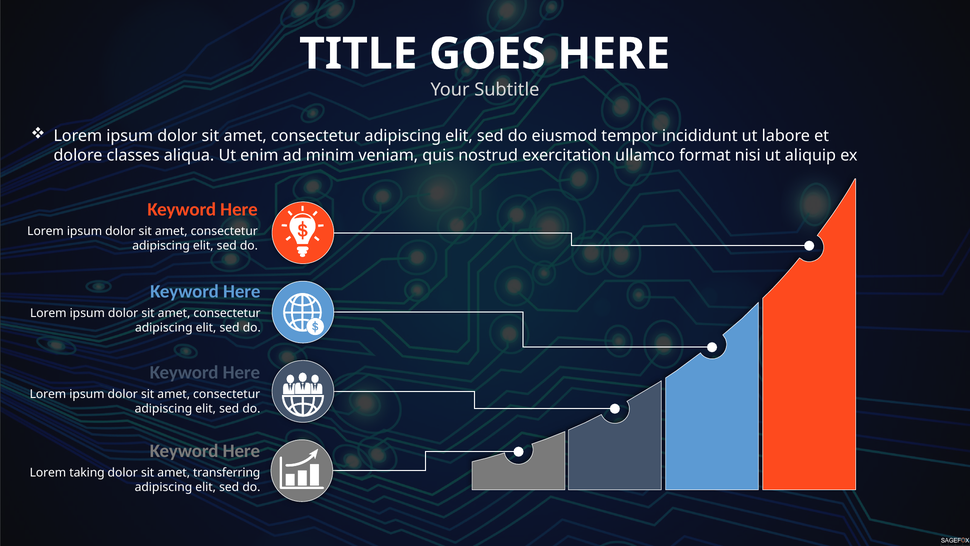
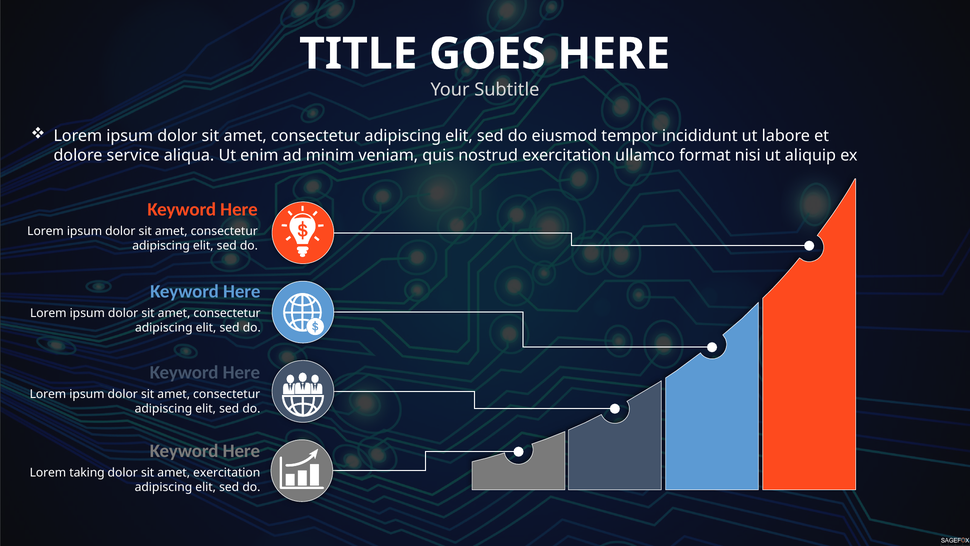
classes: classes -> service
amet transferring: transferring -> exercitation
